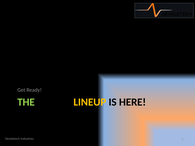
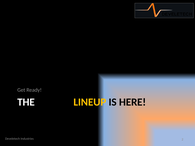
THE colour: light green -> white
